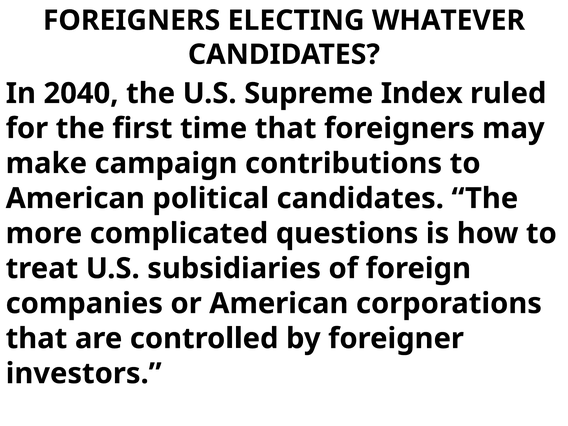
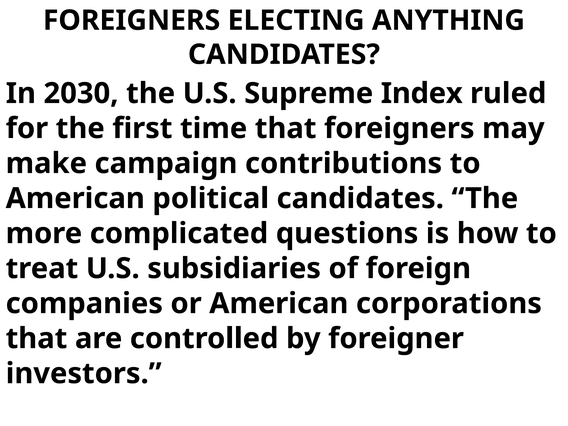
WHATEVER: WHATEVER -> ANYTHING
2040: 2040 -> 2030
